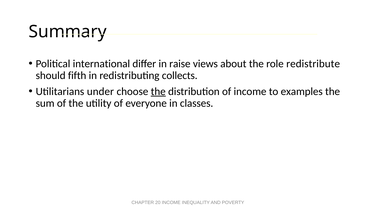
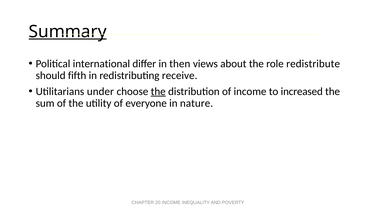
Summary underline: none -> present
raise: raise -> then
collects: collects -> receive
examples: examples -> increased
classes: classes -> nature
